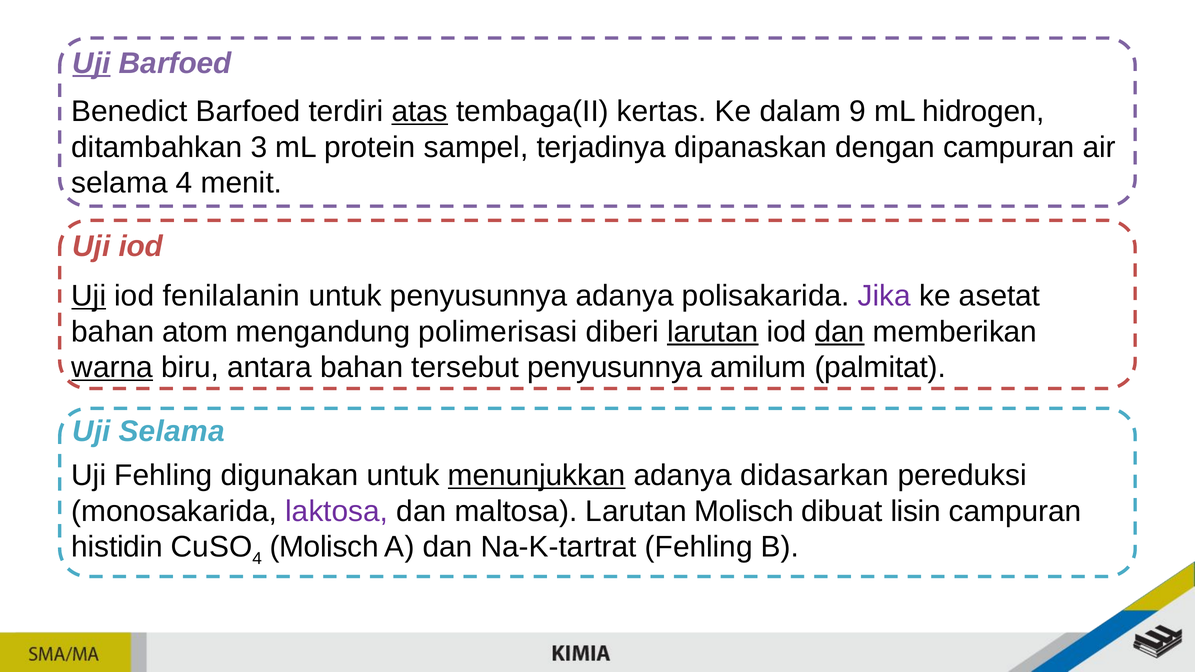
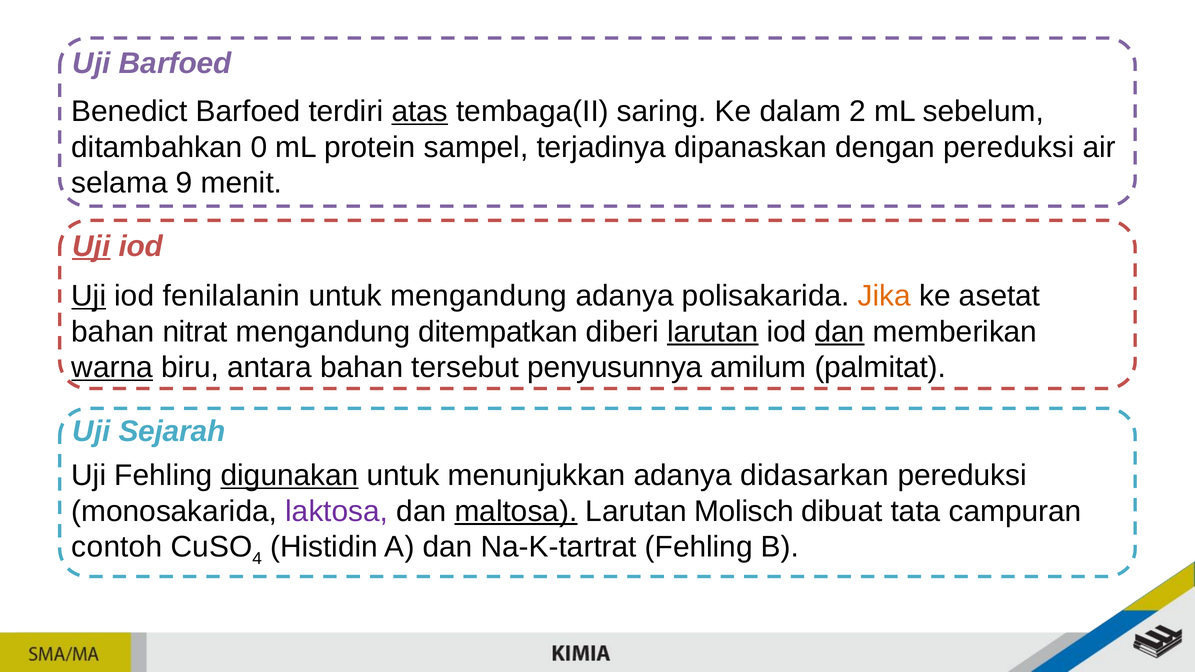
Uji at (92, 63) underline: present -> none
kertas: kertas -> saring
9: 9 -> 2
hidrogen: hidrogen -> sebelum
3: 3 -> 0
dengan campuran: campuran -> pereduksi
selama 4: 4 -> 9
Uji at (91, 246) underline: none -> present
untuk penyusunnya: penyusunnya -> mengandung
Jika colour: purple -> orange
atom: atom -> nitrat
polimerisasi: polimerisasi -> ditempatkan
Uji Selama: Selama -> Sejarah
digunakan underline: none -> present
menunjukkan underline: present -> none
maltosa underline: none -> present
lisin: lisin -> tata
histidin: histidin -> contoh
Molisch at (324, 547): Molisch -> Histidin
